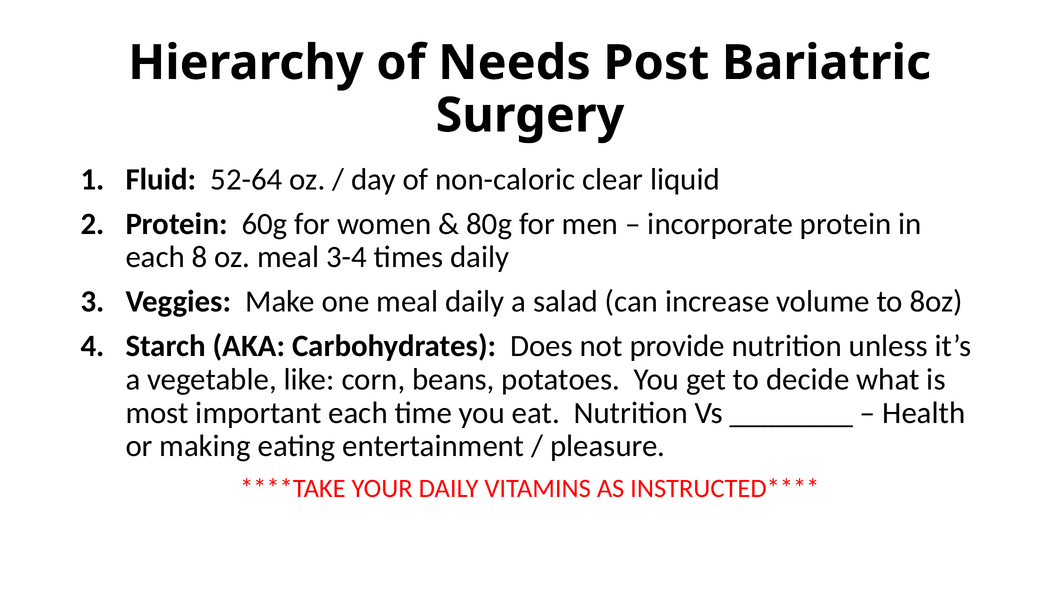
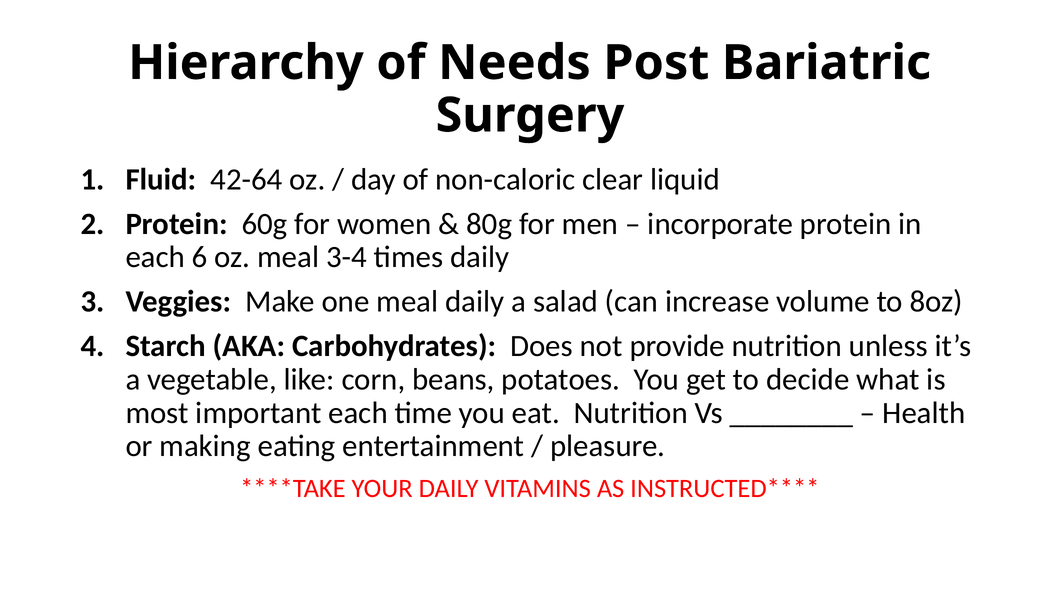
52-64: 52-64 -> 42-64
8: 8 -> 6
